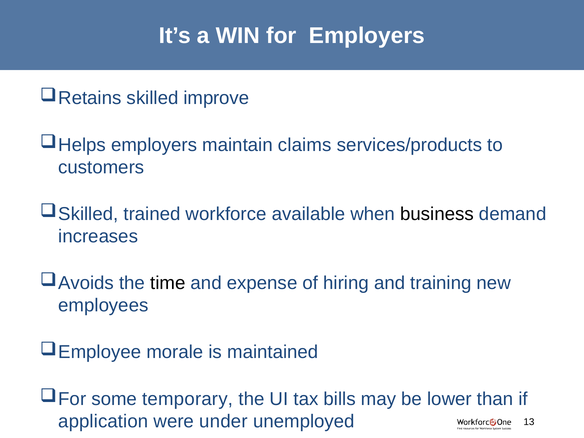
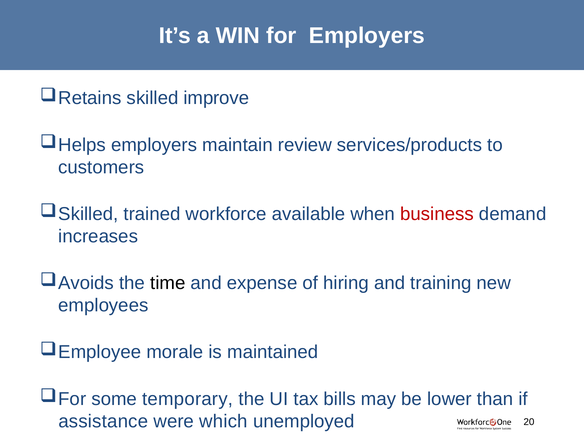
claims: claims -> review
business colour: black -> red
application: application -> assistance
under: under -> which
13: 13 -> 20
